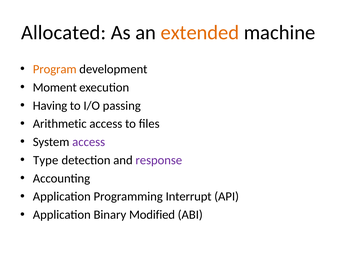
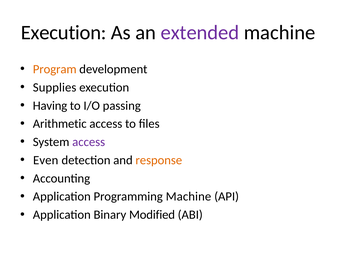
Allocated at (64, 33): Allocated -> Execution
extended colour: orange -> purple
Moment: Moment -> Supplies
Type: Type -> Even
response colour: purple -> orange
Programming Interrupt: Interrupt -> Machine
